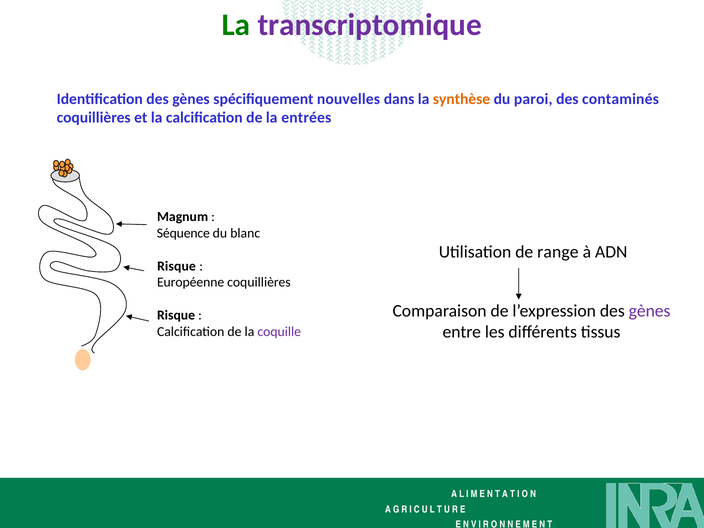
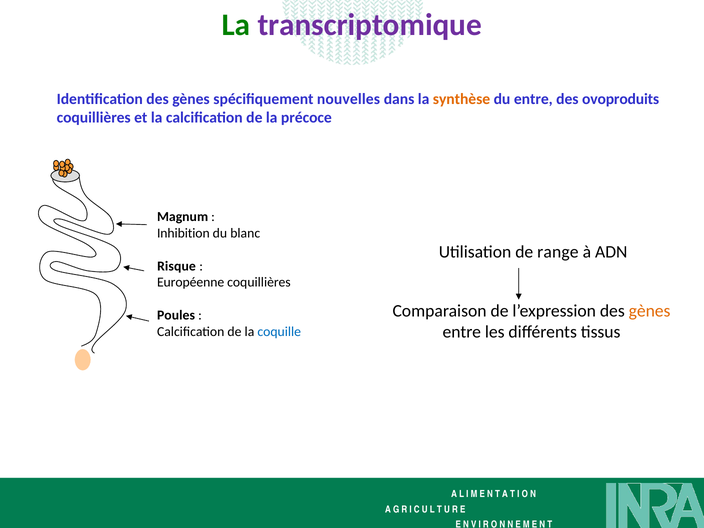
du paroi: paroi -> entre
contaminés: contaminés -> ovoproduits
entrées: entrées -> précoce
Séquence: Séquence -> Inhibition
gènes at (650, 311) colour: purple -> orange
Risque at (176, 315): Risque -> Poules
coquille colour: purple -> blue
